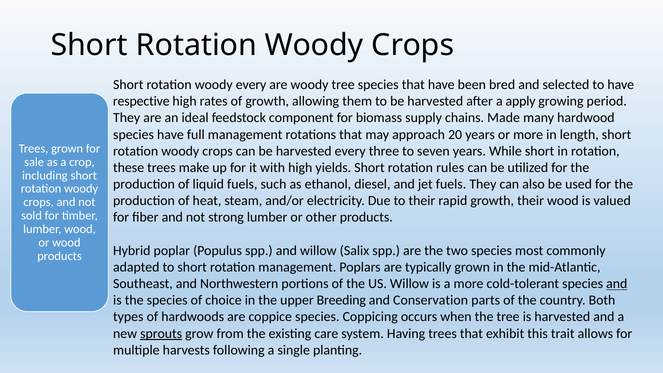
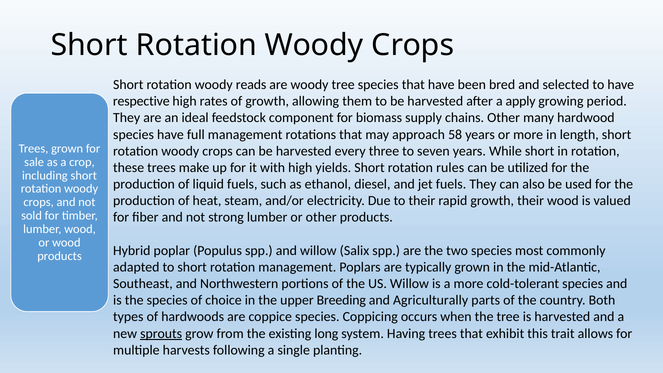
woody every: every -> reads
chains Made: Made -> Other
20: 20 -> 58
and at (617, 284) underline: present -> none
Conservation: Conservation -> Agriculturally
care: care -> long
